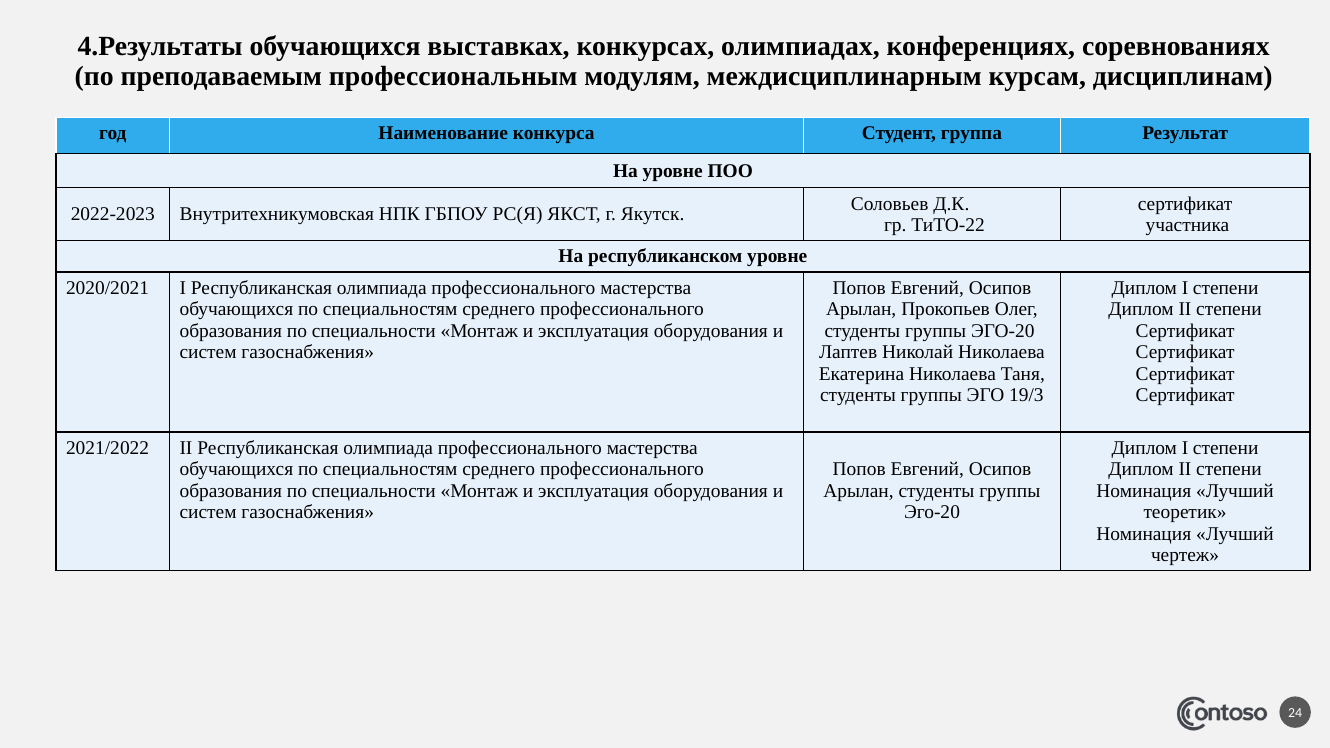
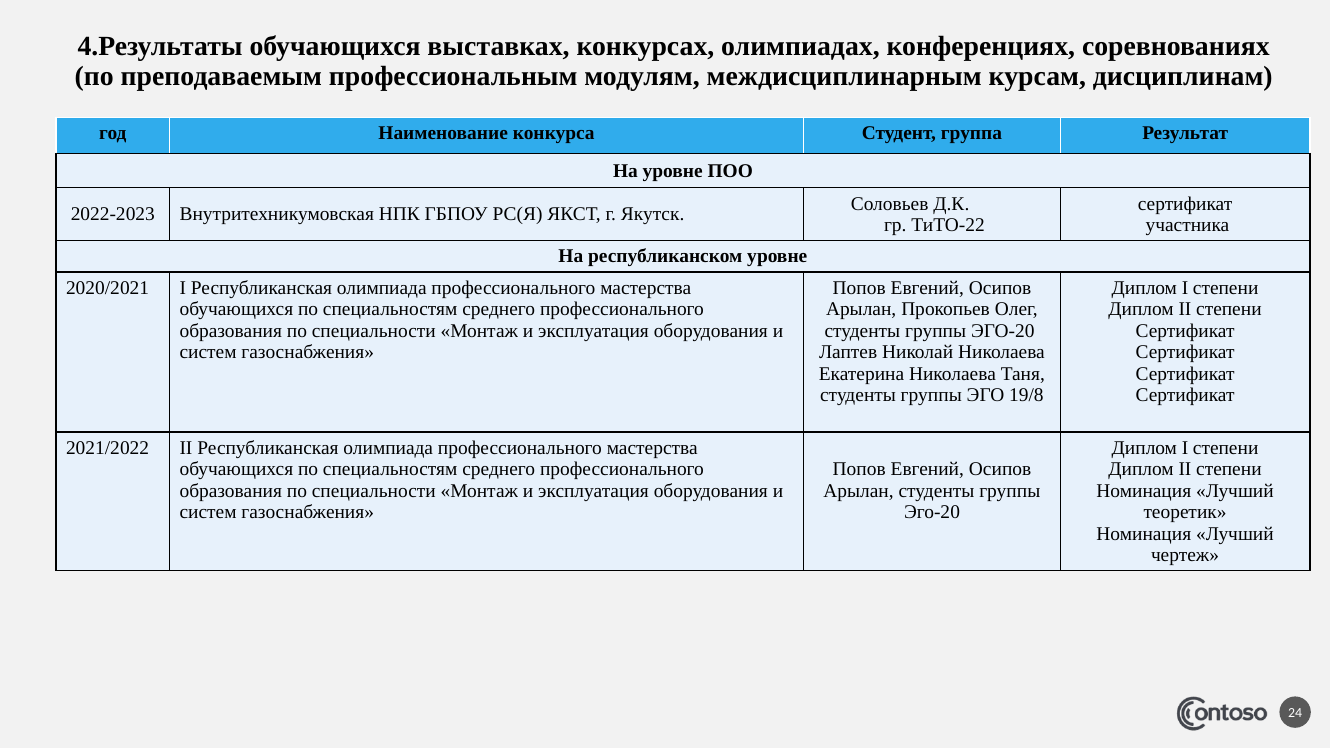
19/3: 19/3 -> 19/8
